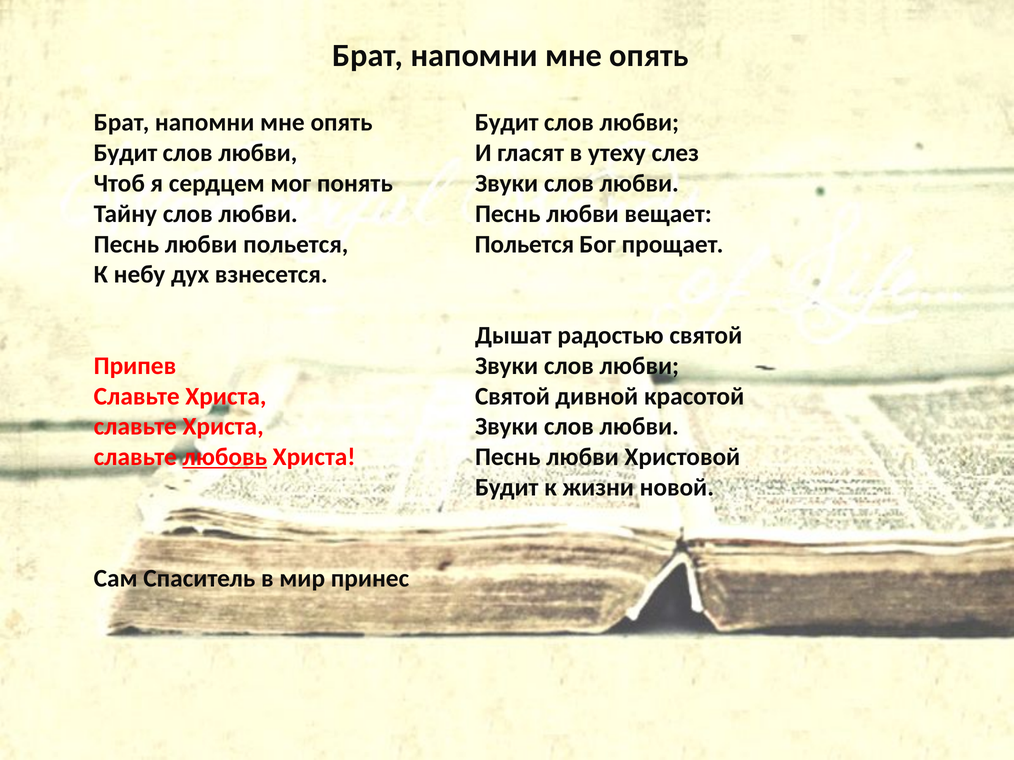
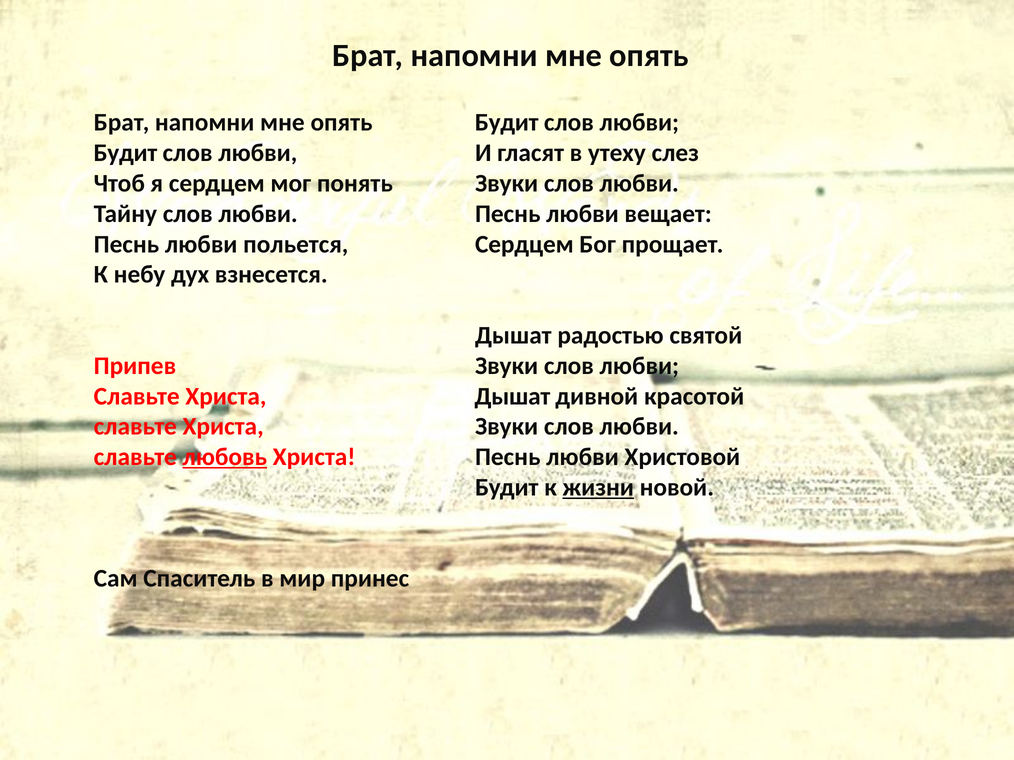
Польется at (524, 244): Польется -> Сердцем
Святой at (512, 396): Святой -> Дышат
жизни underline: none -> present
